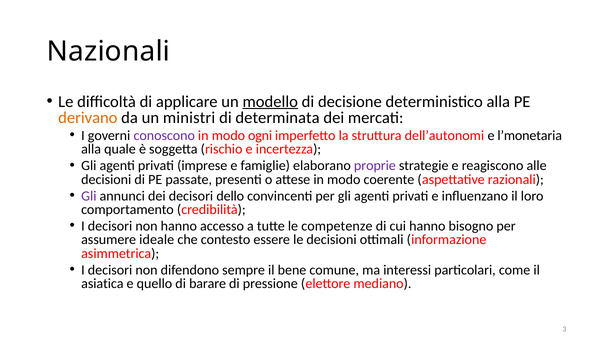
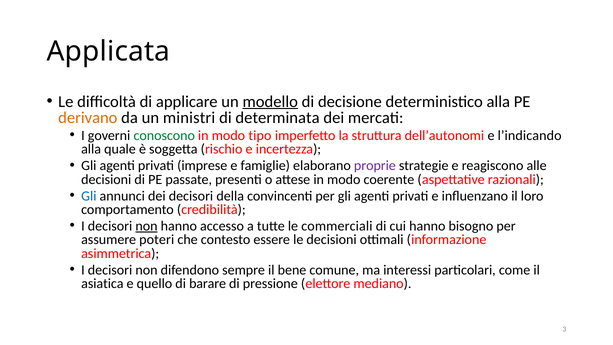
Nazionali: Nazionali -> Applicata
conoscono colour: purple -> green
ogni: ogni -> tipo
l’monetaria: l’monetaria -> l’indicando
Gli at (89, 196) colour: purple -> blue
dello: dello -> della
non at (147, 226) underline: none -> present
competenze: competenze -> commerciali
ideale: ideale -> poteri
